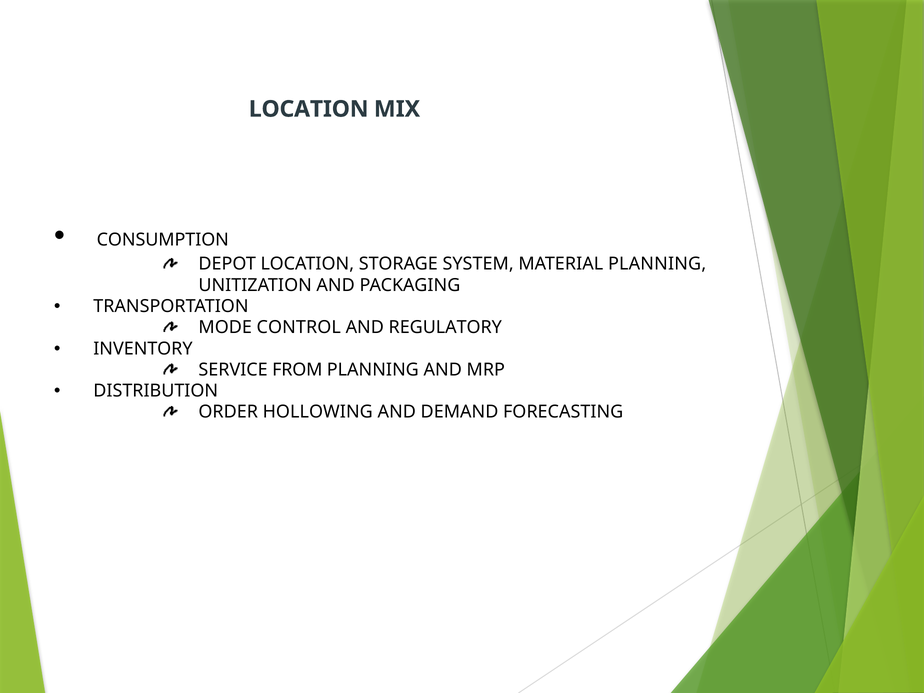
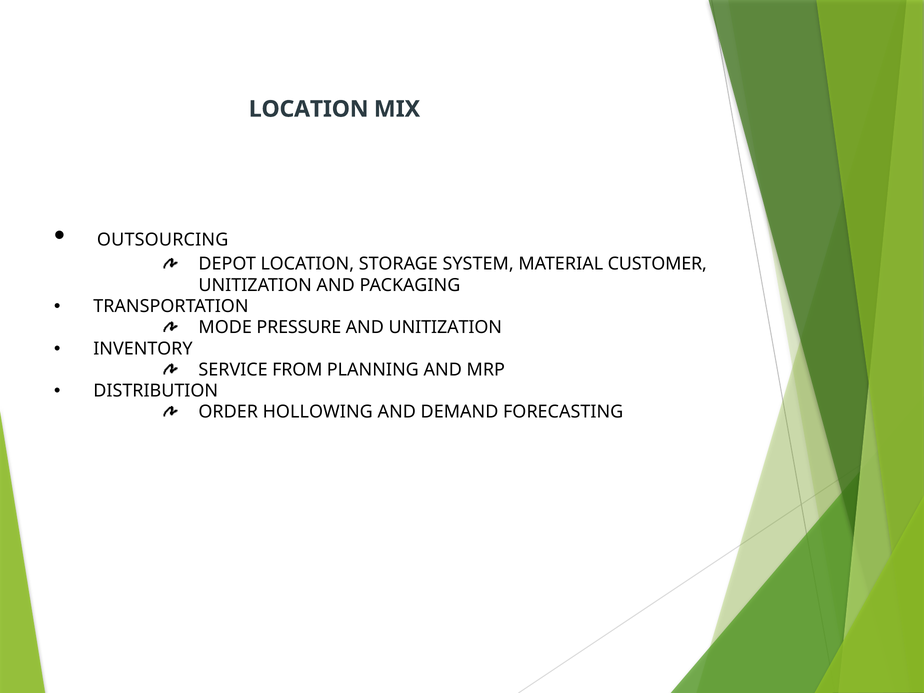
CONSUMPTION: CONSUMPTION -> OUTSOURCING
MATERIAL PLANNING: PLANNING -> CUSTOMER
CONTROL: CONTROL -> PRESSURE
AND REGULATORY: REGULATORY -> UNITIZATION
